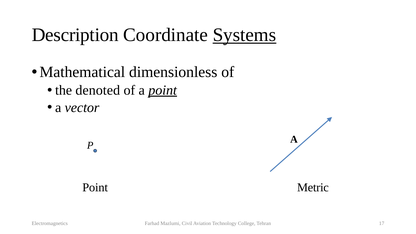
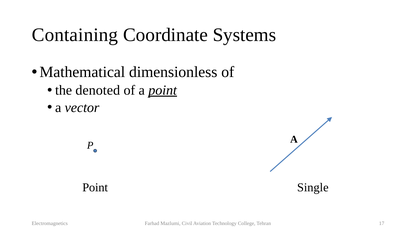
Description: Description -> Containing
Systems underline: present -> none
Metric: Metric -> Single
